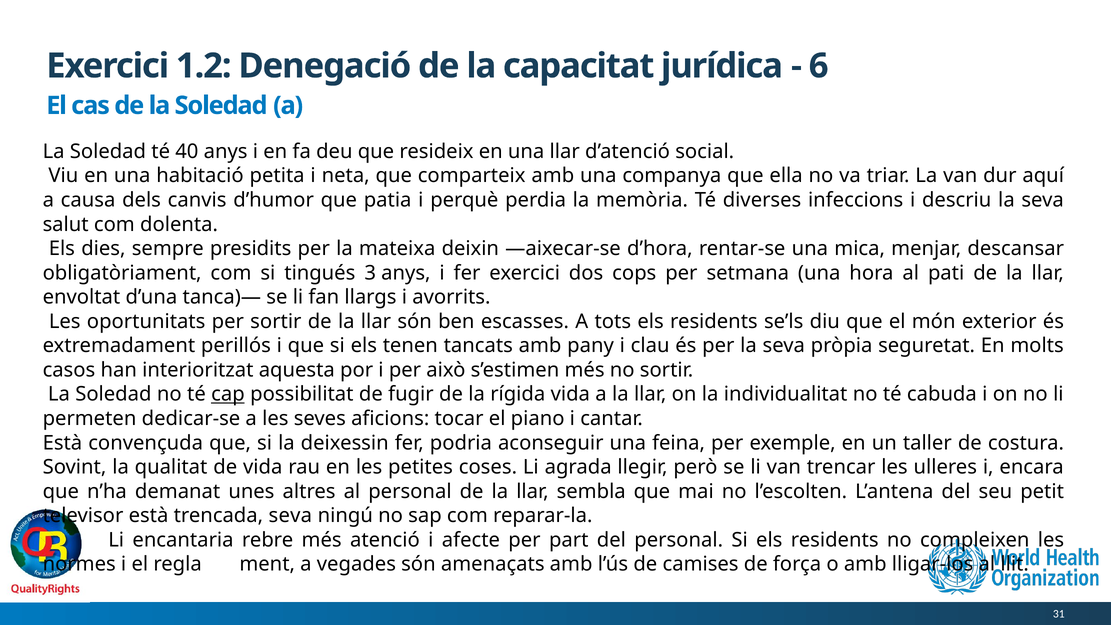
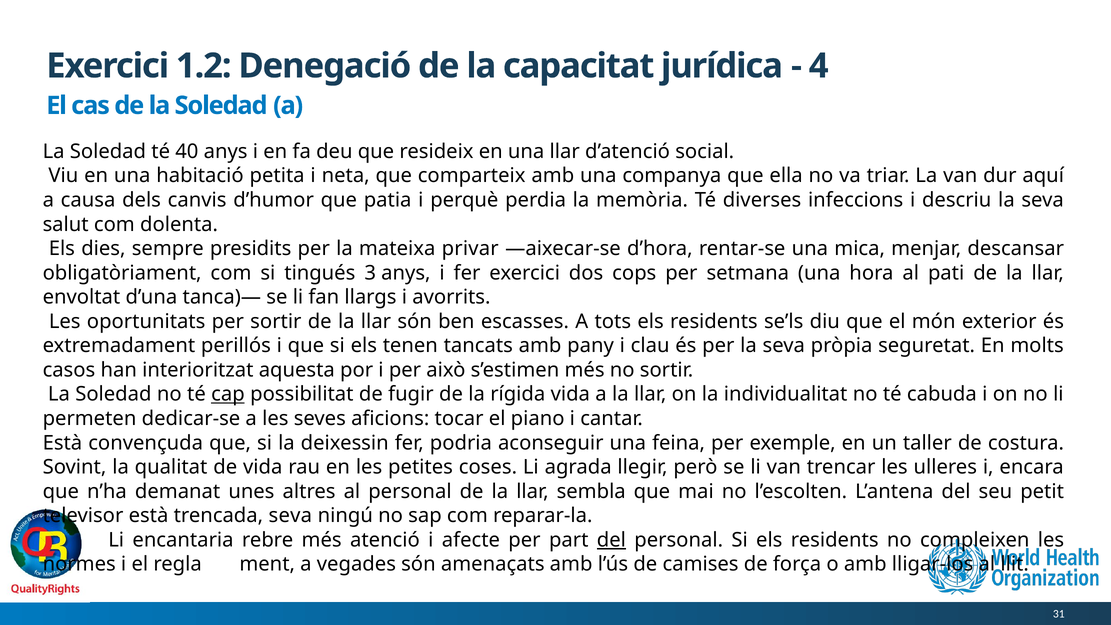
6: 6 -> 4
deixin: deixin -> privar
del at (611, 540) underline: none -> present
